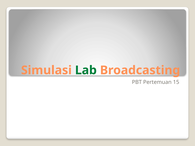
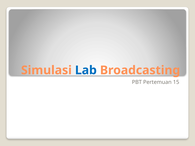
Lab colour: green -> blue
